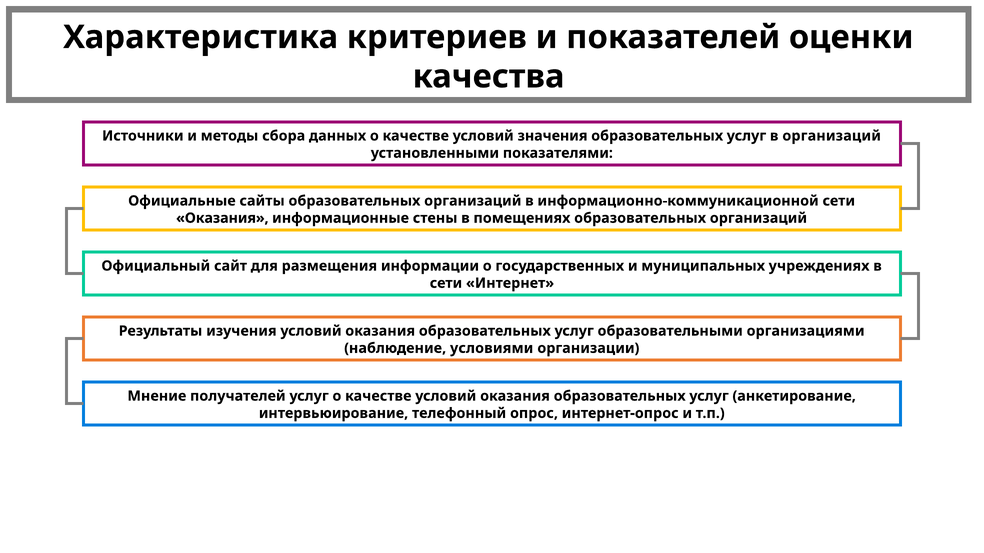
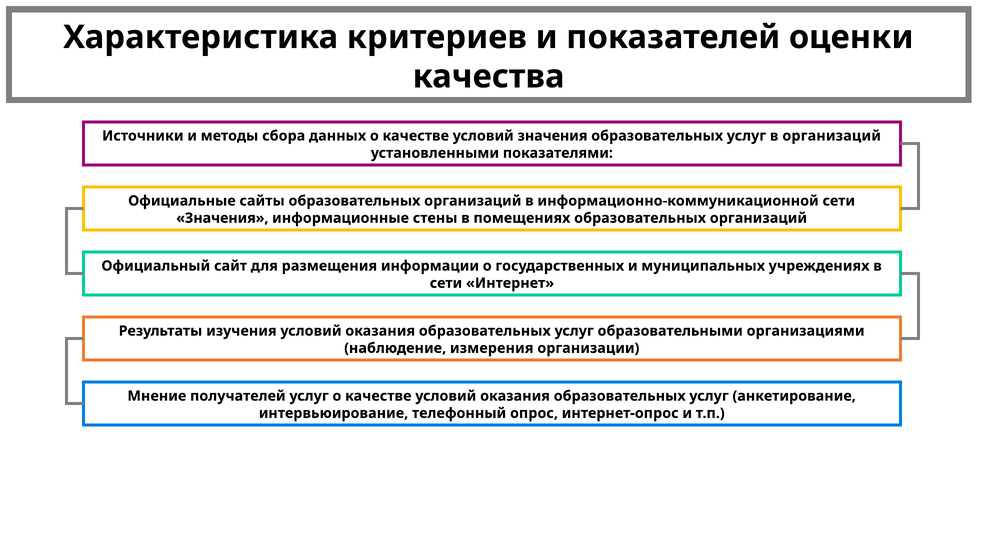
Оказания at (222, 218): Оказания -> Значения
условиями: условиями -> измерения
